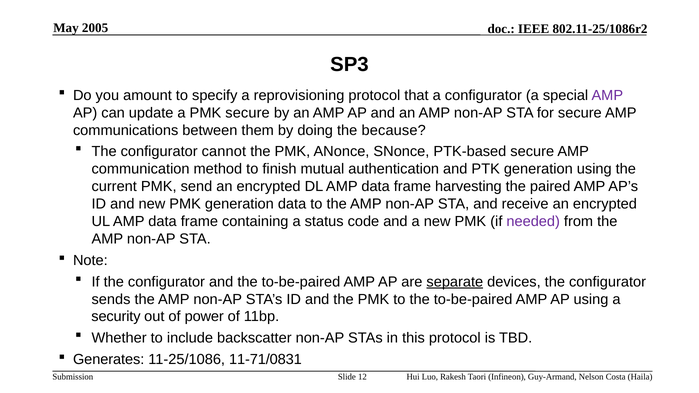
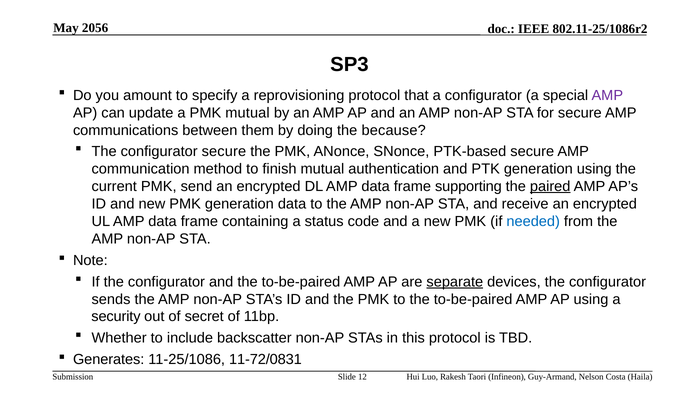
2005: 2005 -> 2056
PMK secure: secure -> mutual
configurator cannot: cannot -> secure
harvesting: harvesting -> supporting
paired underline: none -> present
needed colour: purple -> blue
power: power -> secret
11-71/0831: 11-71/0831 -> 11-72/0831
